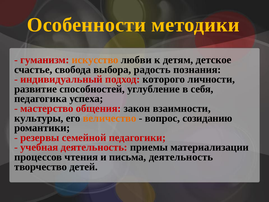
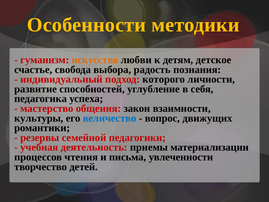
величество colour: orange -> blue
созиданию: созиданию -> движущих
письма деятельность: деятельность -> увлеченности
